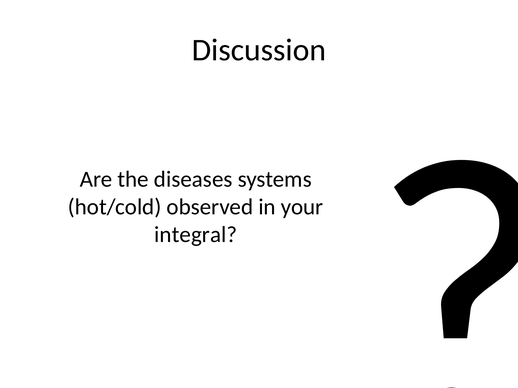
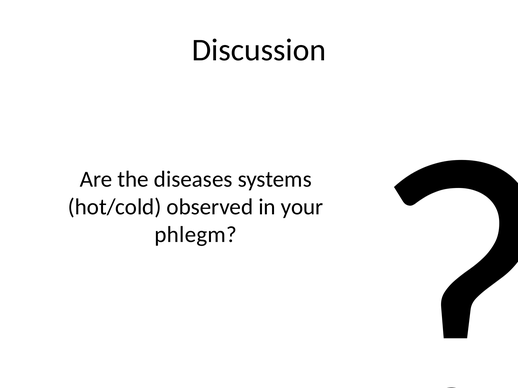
integral: integral -> phlegm
